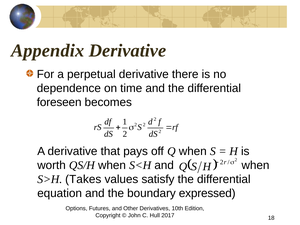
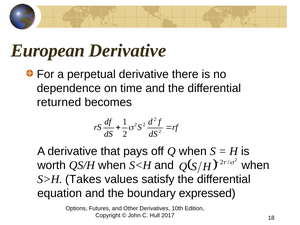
Appendix: Appendix -> European
foreseen: foreseen -> returned
